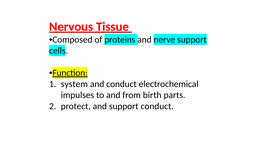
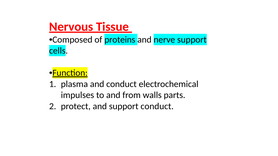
system: system -> plasma
birth: birth -> walls
